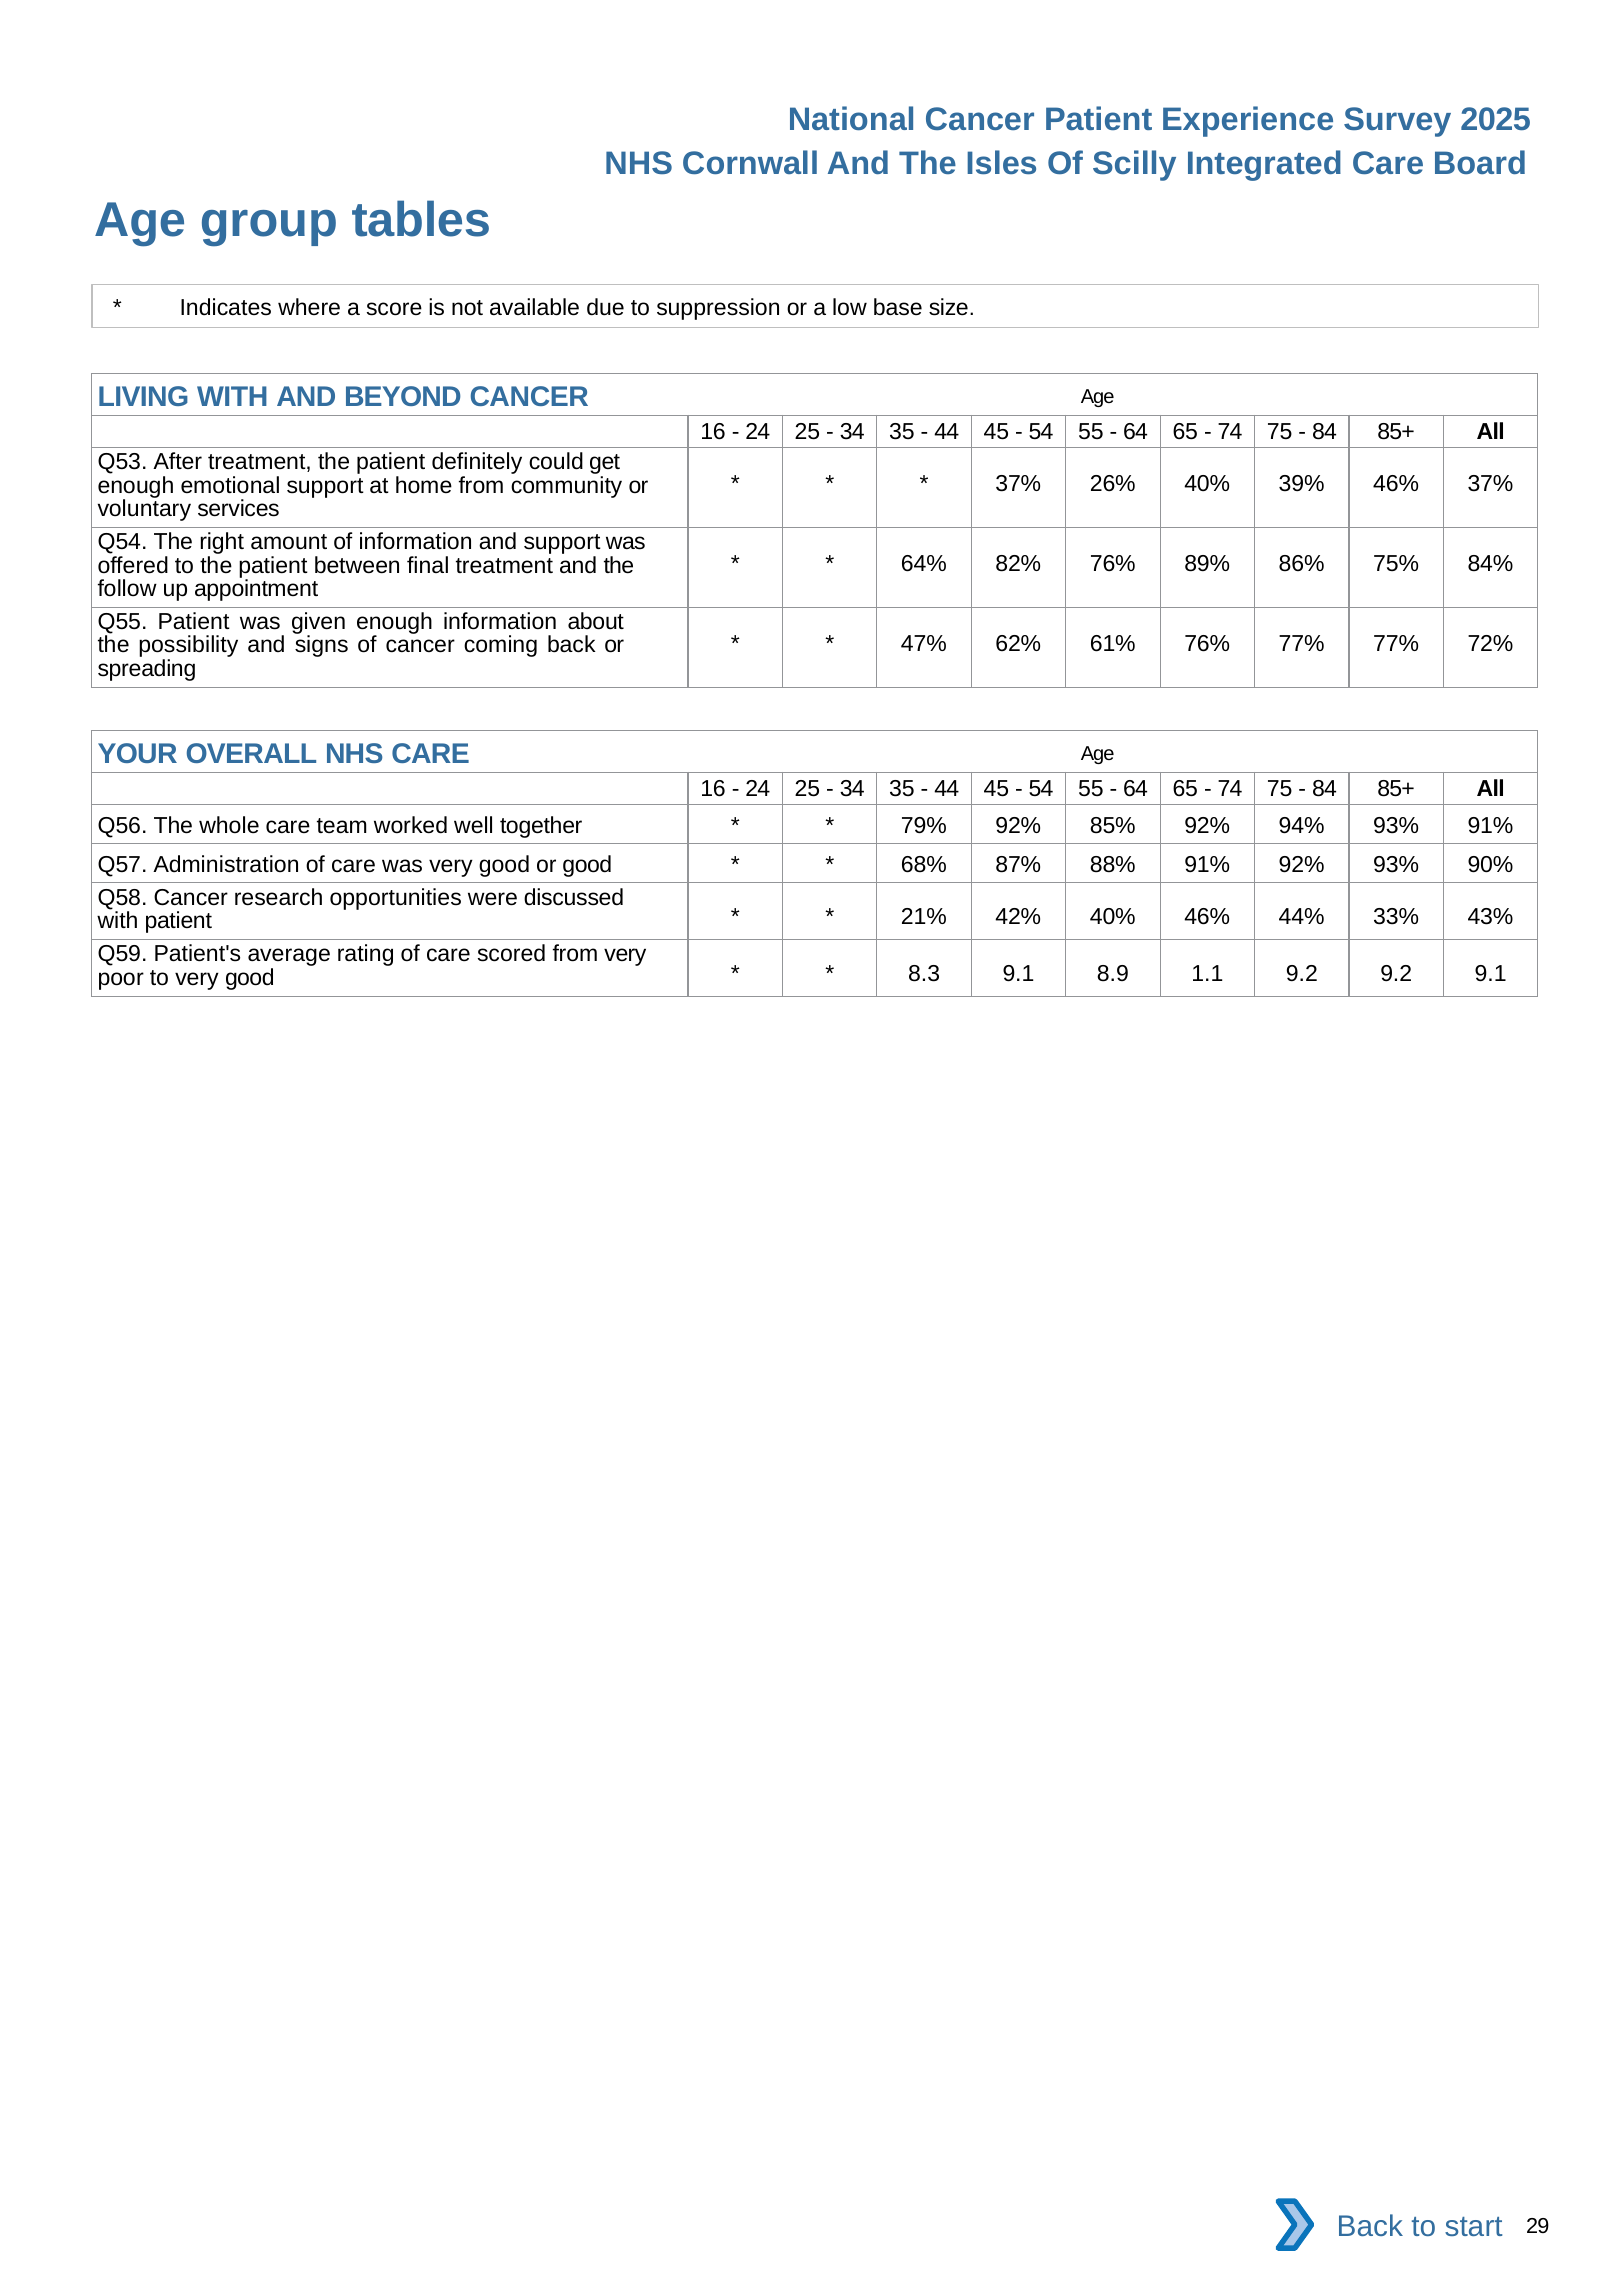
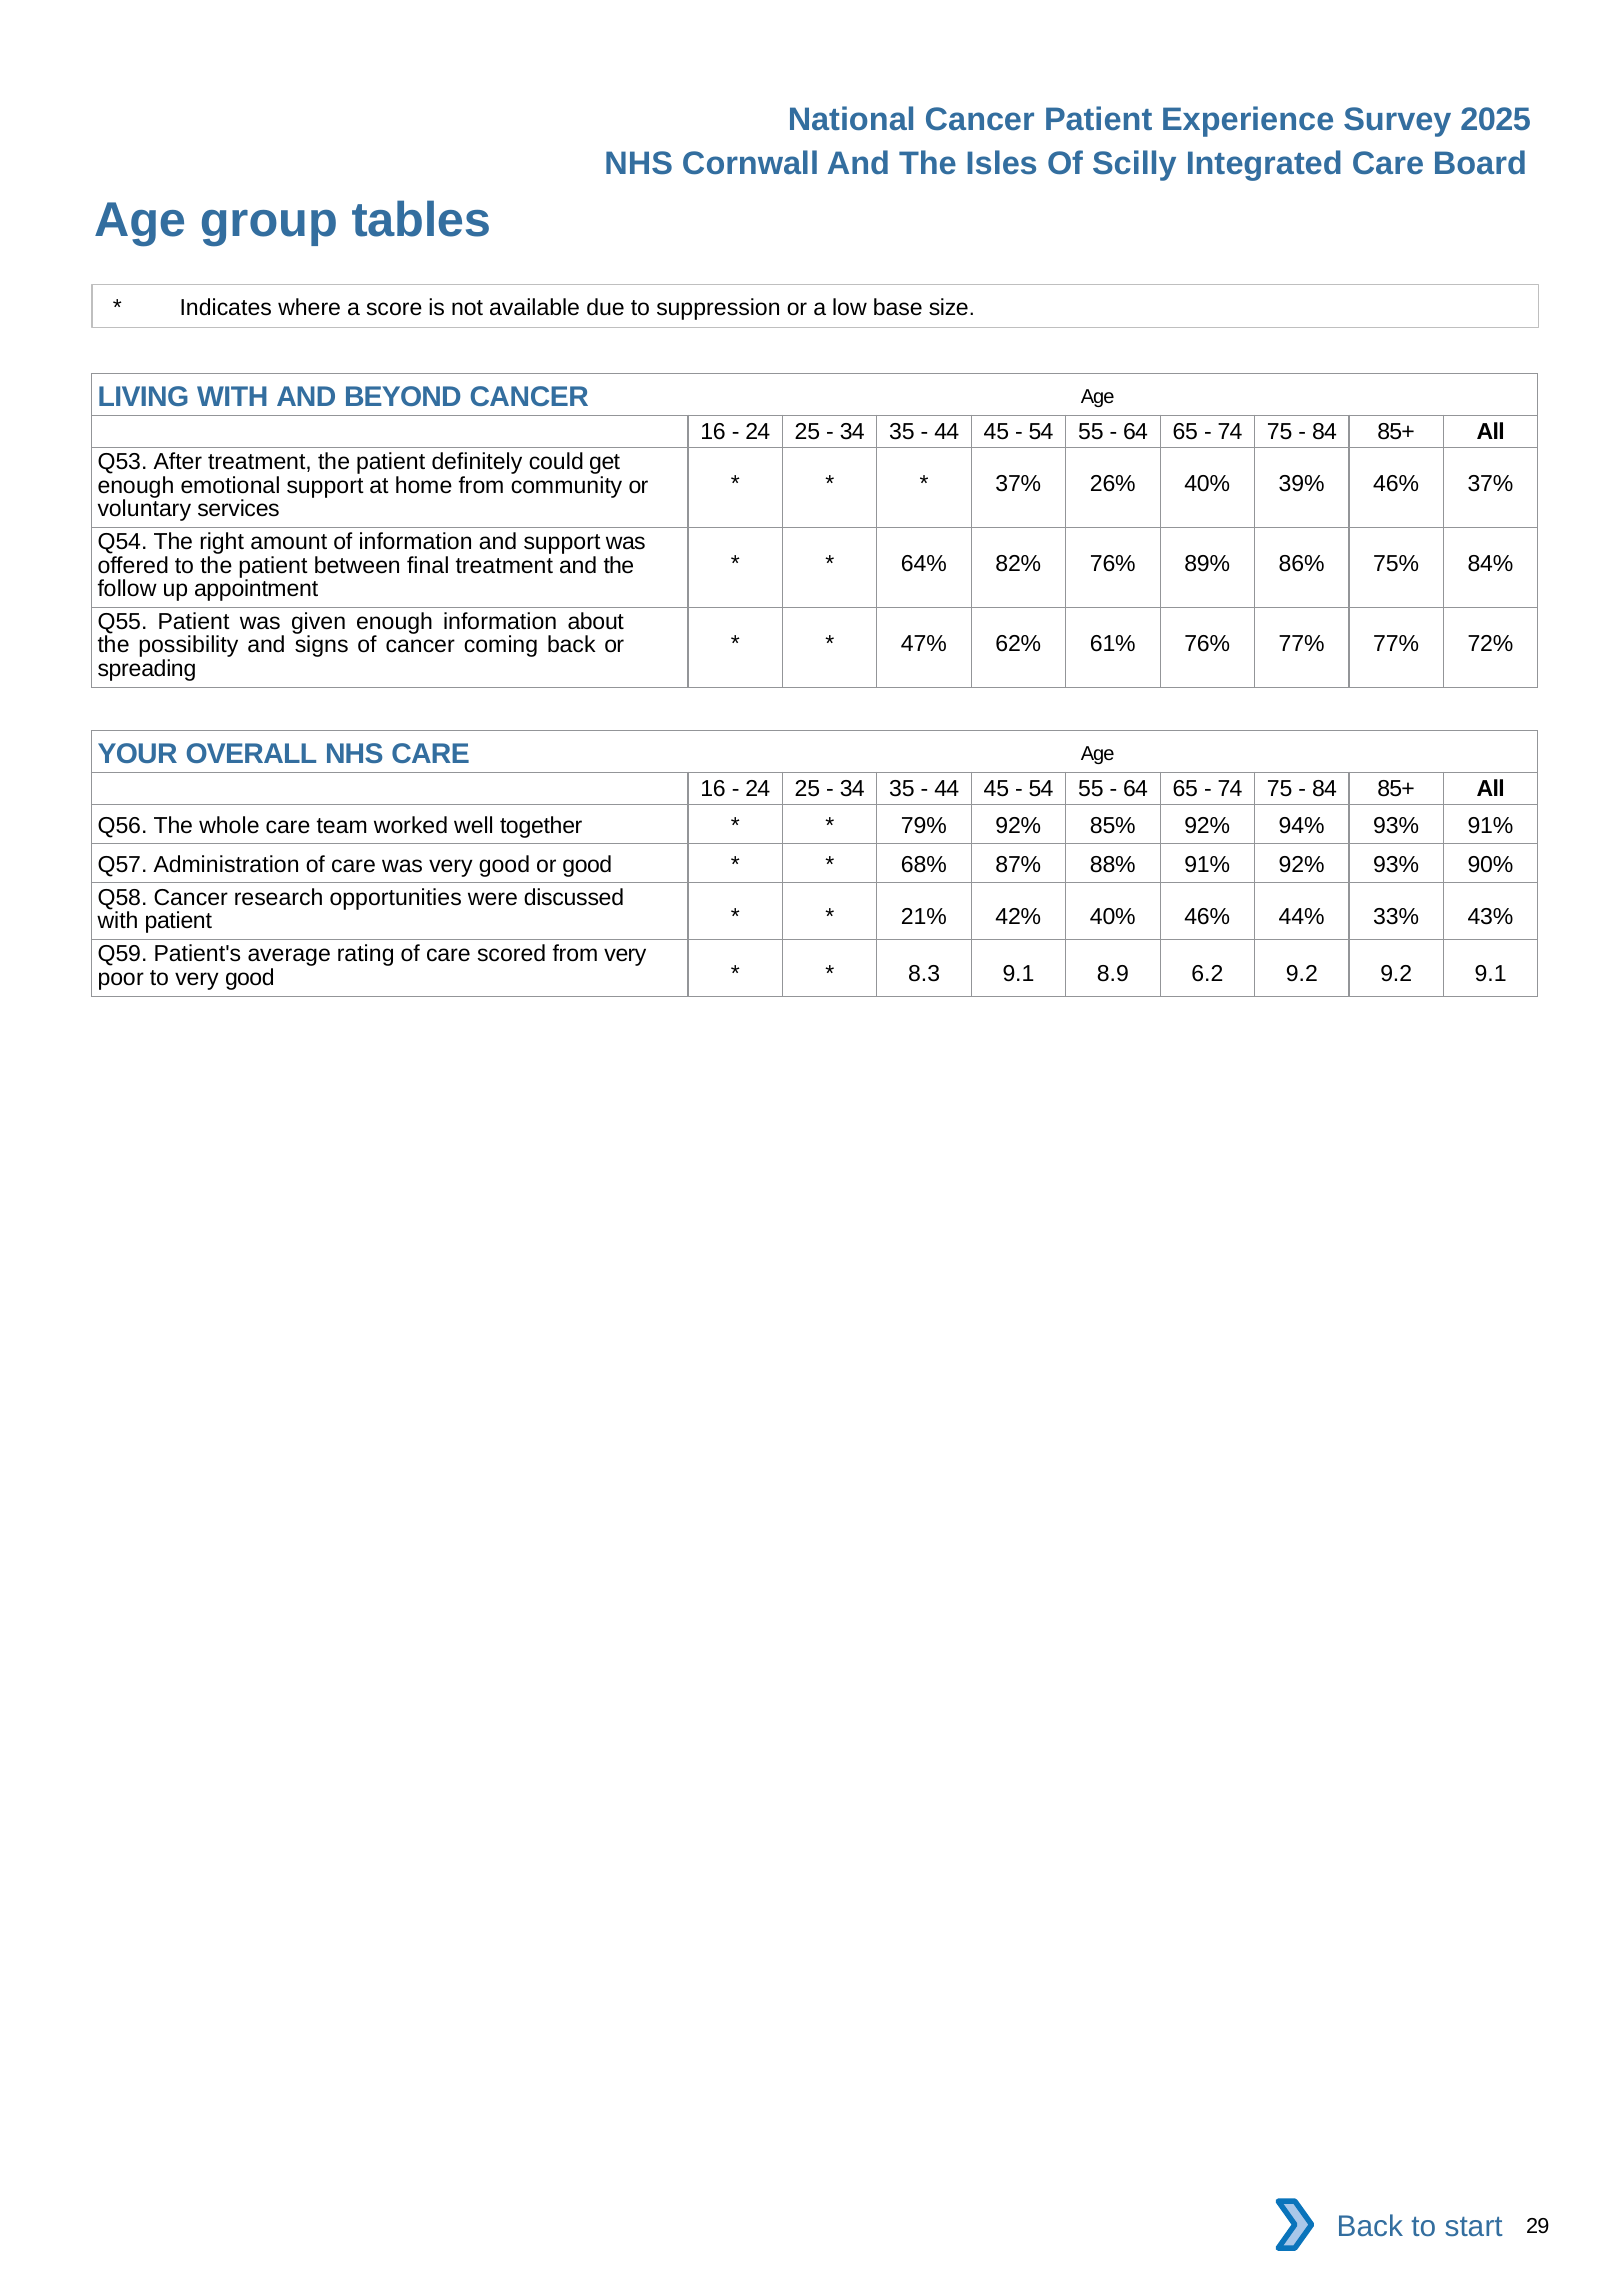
1.1: 1.1 -> 6.2
